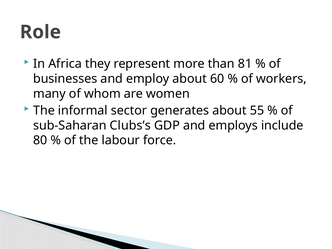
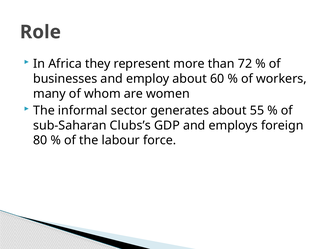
81: 81 -> 72
include: include -> foreign
